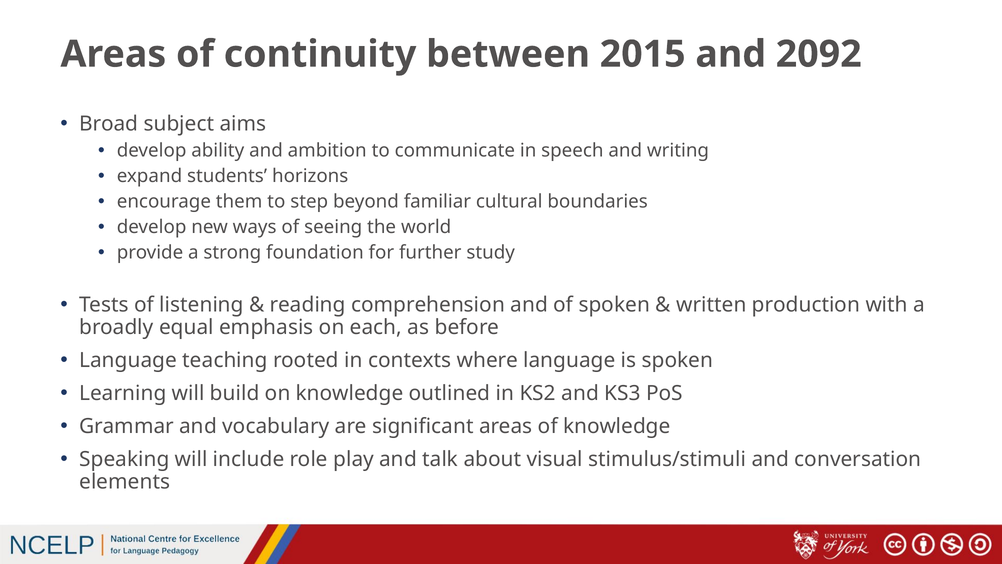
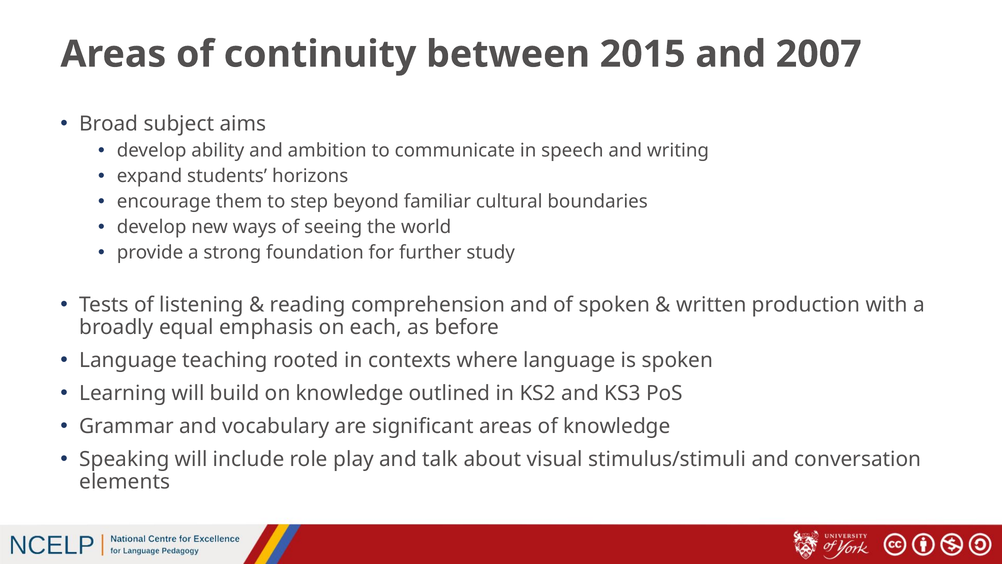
2092: 2092 -> 2007
